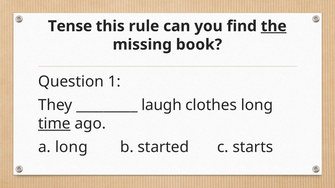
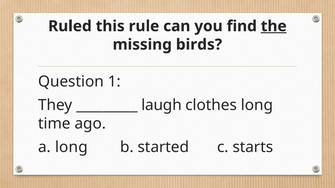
Tense: Tense -> Ruled
book: book -> birds
time underline: present -> none
